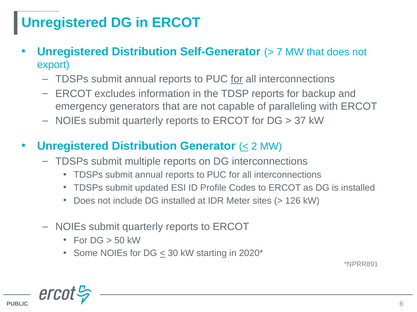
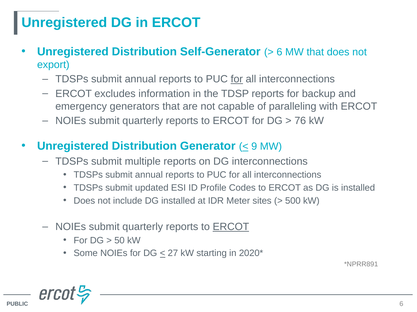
7 at (279, 52): 7 -> 6
37: 37 -> 76
2: 2 -> 9
126: 126 -> 500
ERCOT at (231, 227) underline: none -> present
30: 30 -> 27
